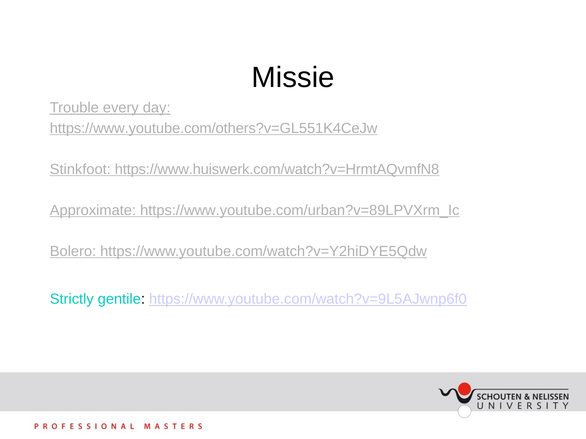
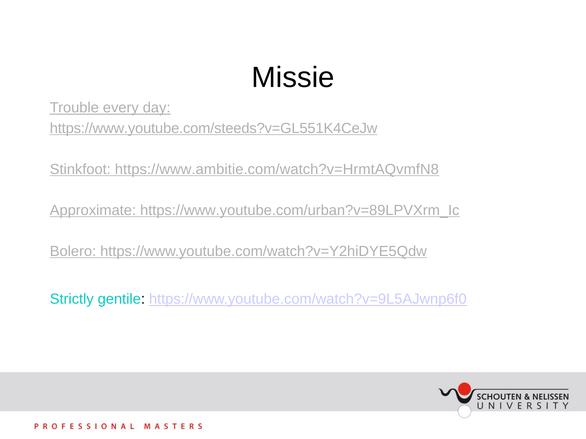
https://www.youtube.com/others?v=GL551K4CeJw: https://www.youtube.com/others?v=GL551K4CeJw -> https://www.youtube.com/steeds?v=GL551K4CeJw
https://www.huiswerk.com/watch?v=HrmtAQvmfN8: https://www.huiswerk.com/watch?v=HrmtAQvmfN8 -> https://www.ambitie.com/watch?v=HrmtAQvmfN8
